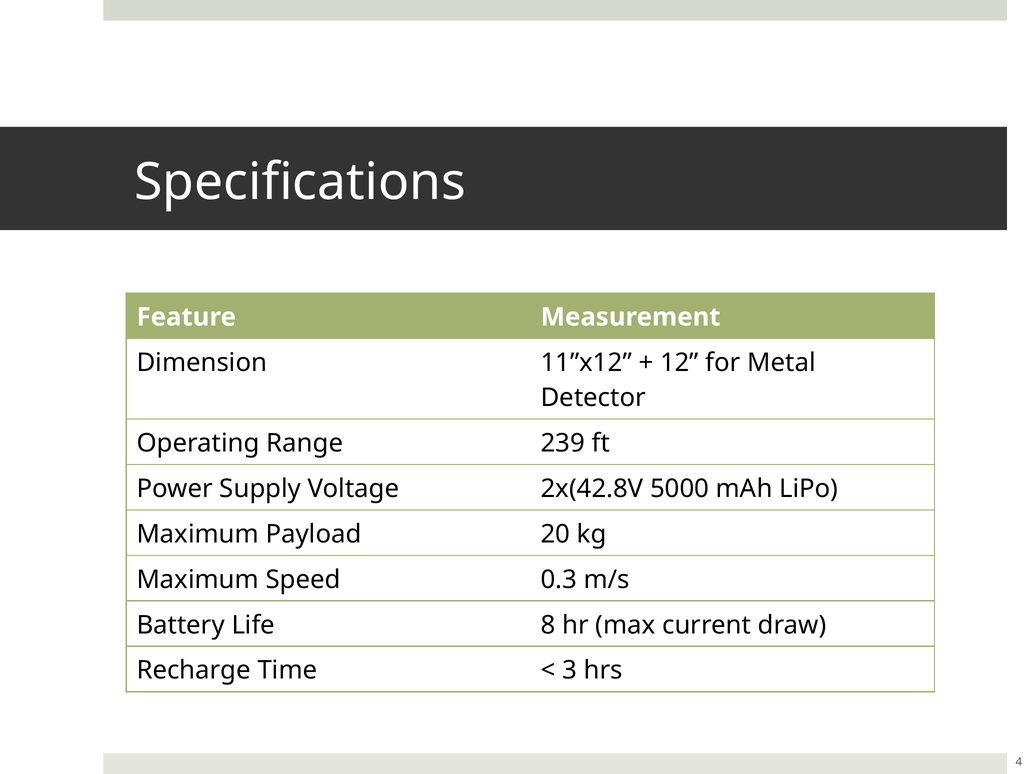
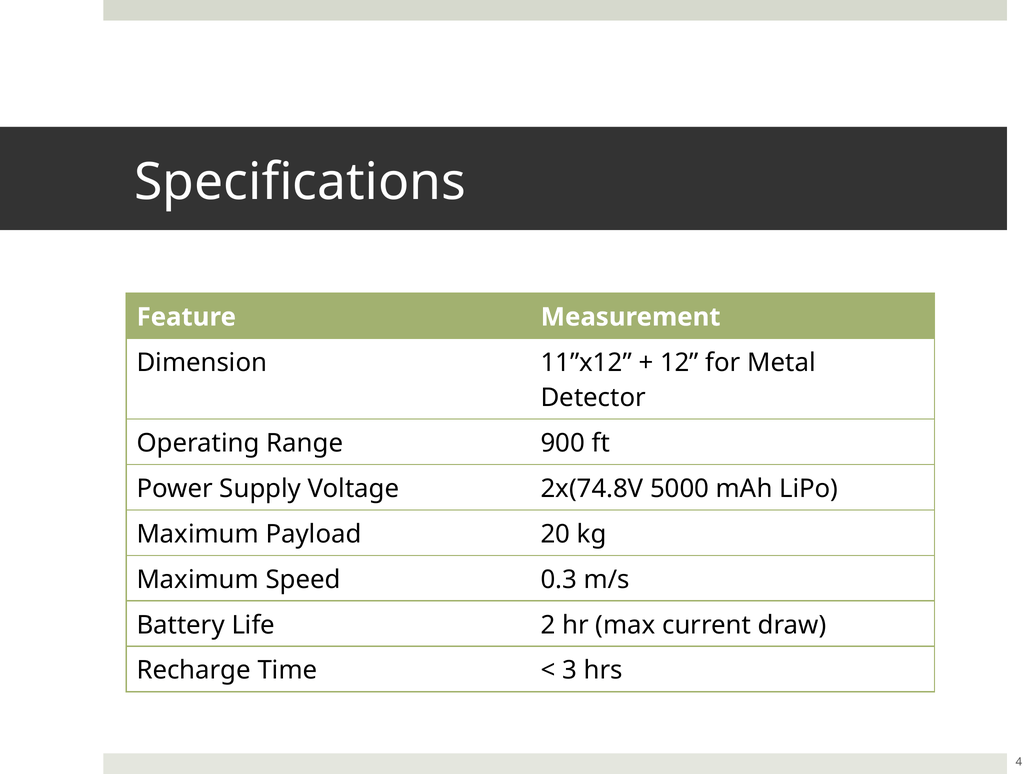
239: 239 -> 900
2x(42.8V: 2x(42.8V -> 2x(74.8V
8: 8 -> 2
